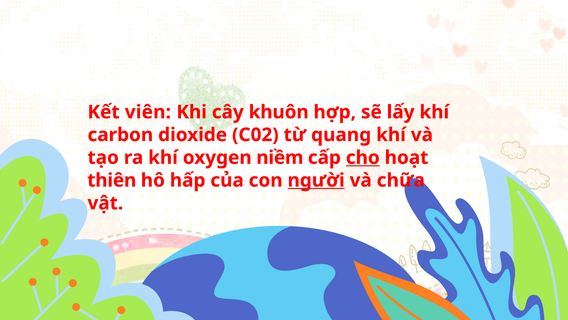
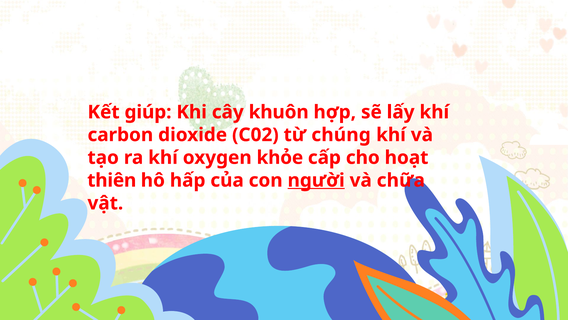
viên: viên -> giúp
quang: quang -> chúng
niềm: niềm -> khỏe
cho underline: present -> none
